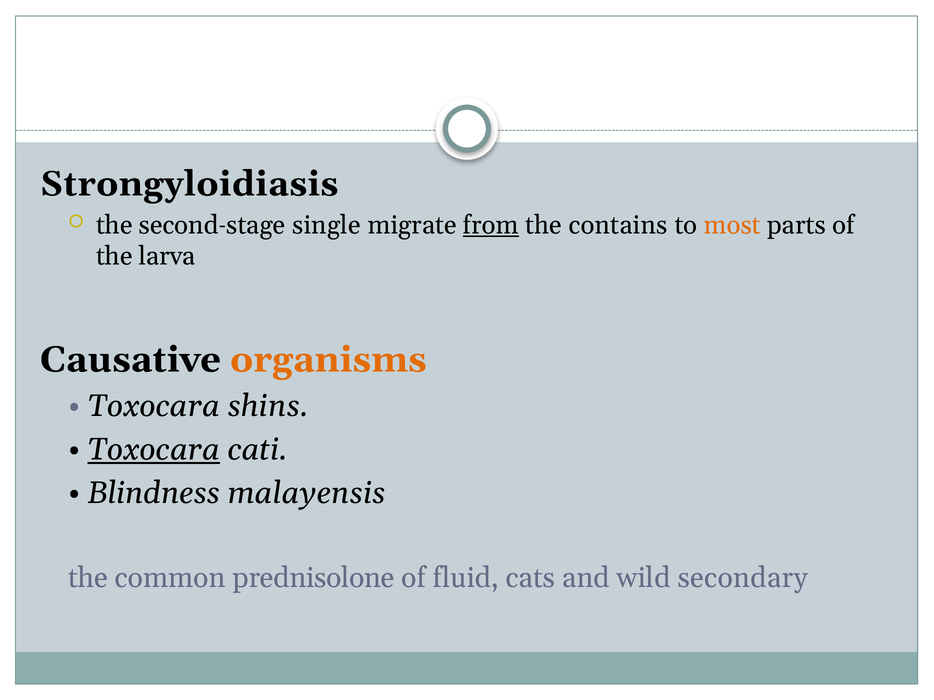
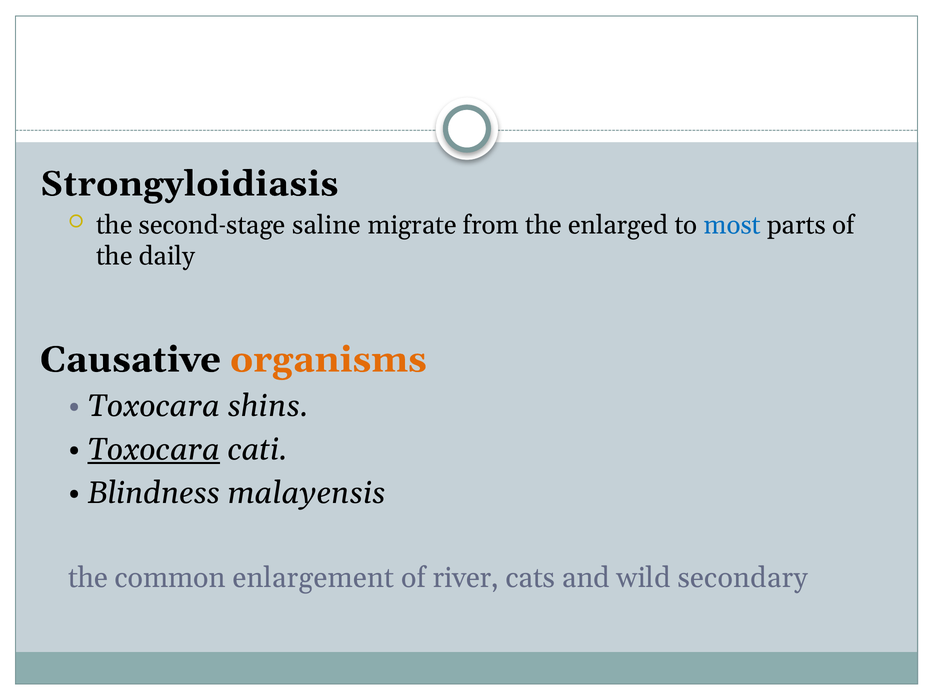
single: single -> saline
from underline: present -> none
contains: contains -> enlarged
most colour: orange -> blue
larva: larva -> daily
prednisolone: prednisolone -> enlargement
fluid: fluid -> river
